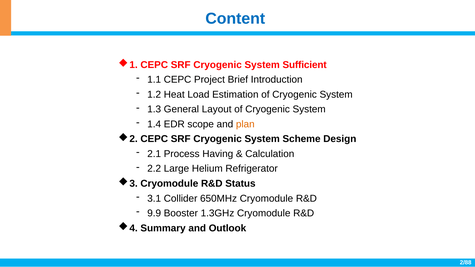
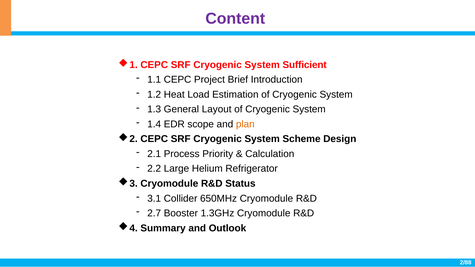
Content colour: blue -> purple
Having: Having -> Priority
9.9: 9.9 -> 2.7
